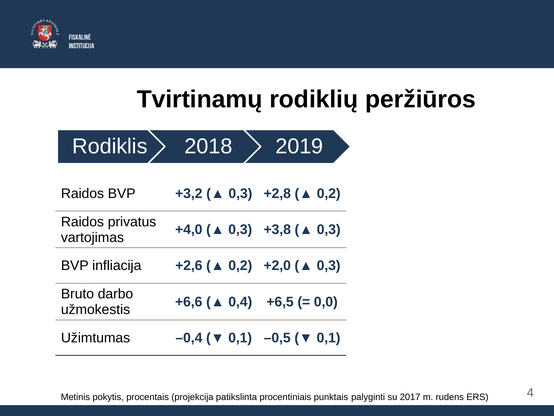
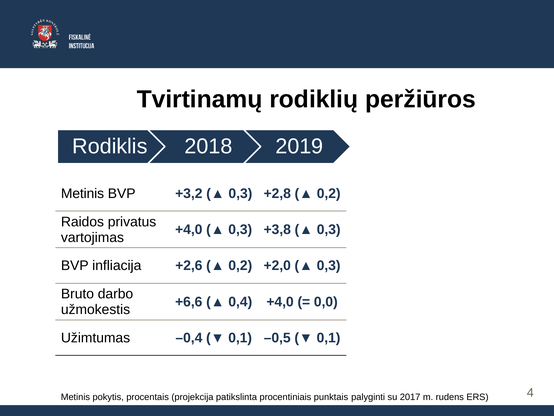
Raidos at (82, 193): Raidos -> Metinis
0,4 +6,5: +6,5 -> +4,0
